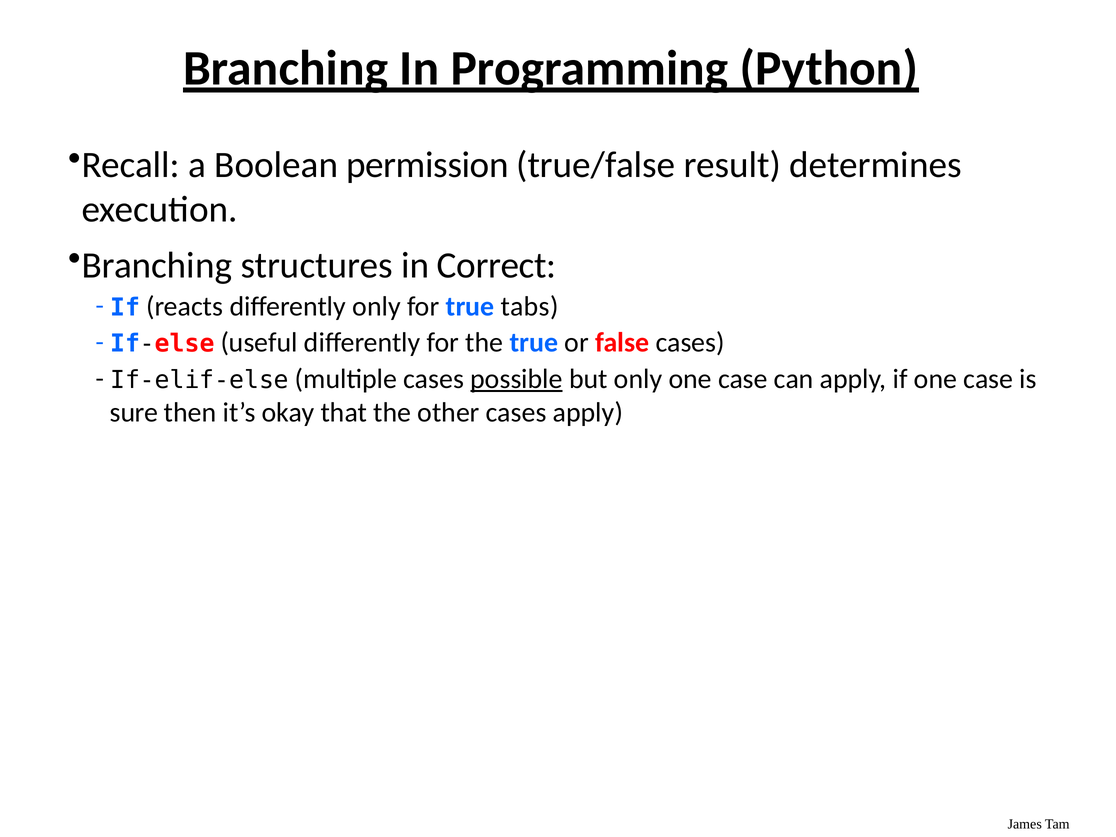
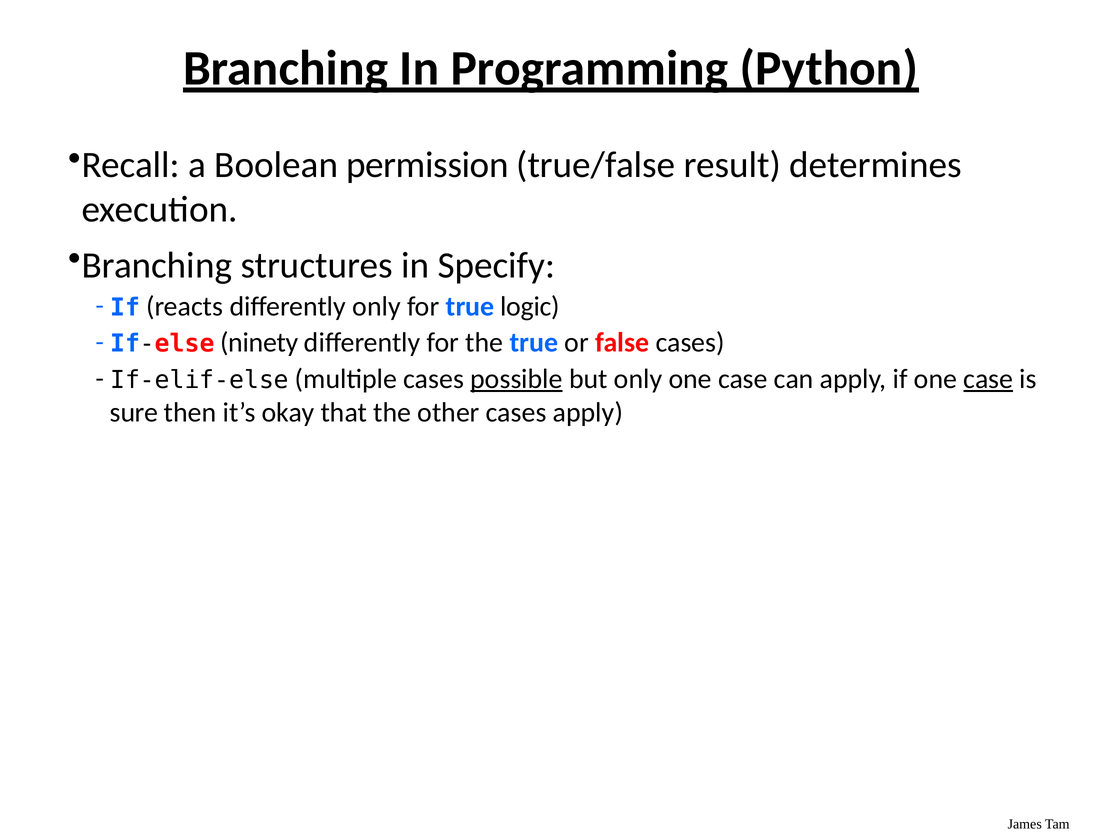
Correct: Correct -> Specify
tabs: tabs -> logic
useful: useful -> ninety
case at (988, 379) underline: none -> present
